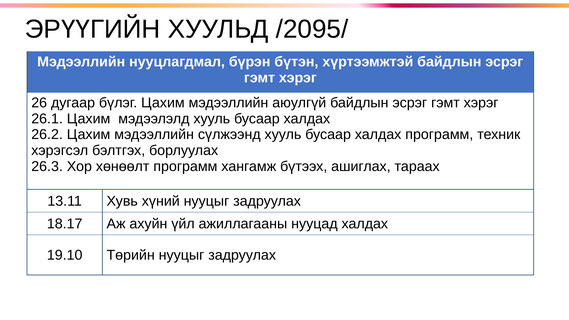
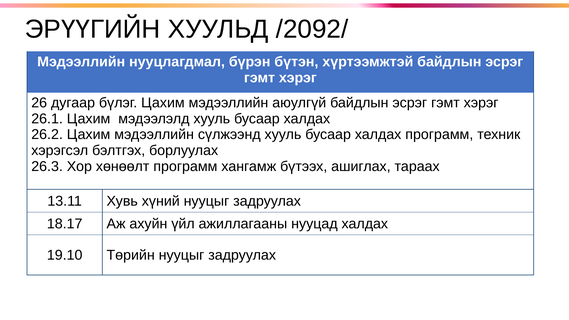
/2095/: /2095/ -> /2092/
